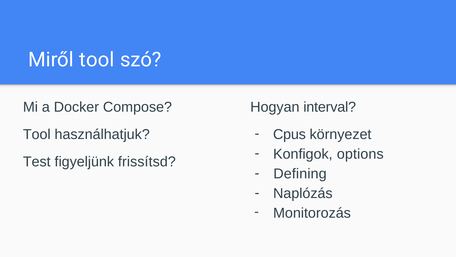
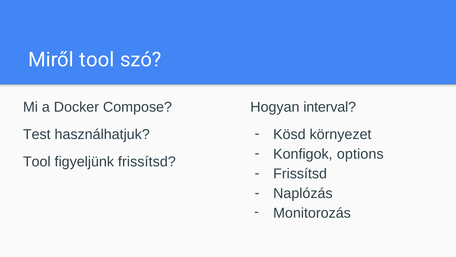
Cpus: Cpus -> Kösd
Tool at (37, 134): Tool -> Test
Test at (37, 161): Test -> Tool
Defining at (300, 173): Defining -> Frissítsd
